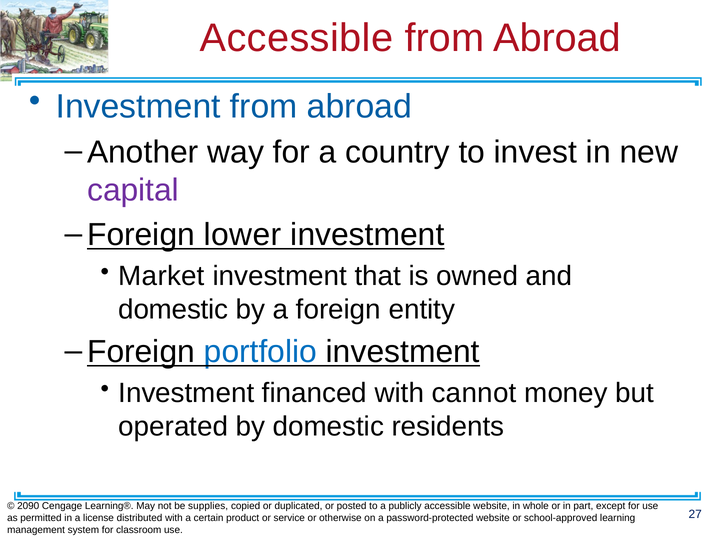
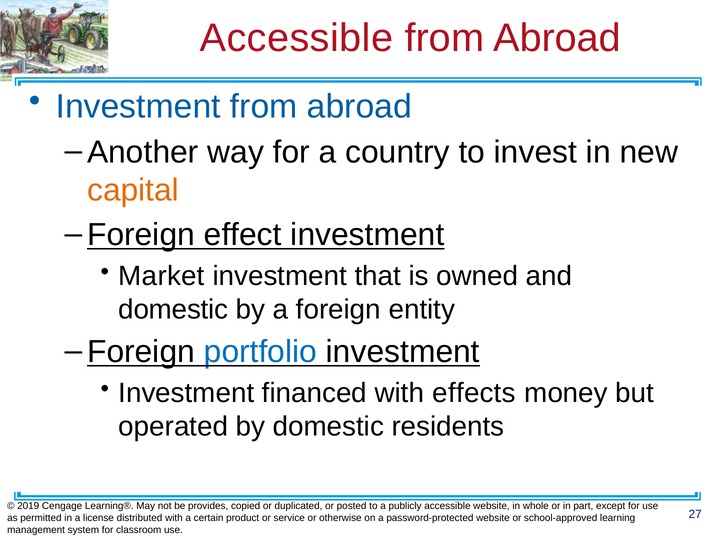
capital colour: purple -> orange
lower: lower -> effect
cannot: cannot -> effects
2090: 2090 -> 2019
supplies: supplies -> provides
